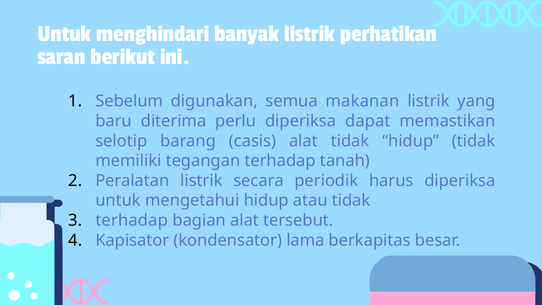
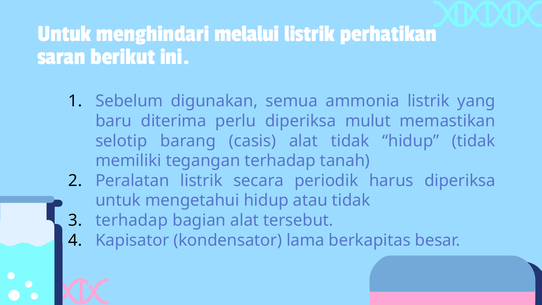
banyak: banyak -> melalui
makanan: makanan -> ammonia
dapat: dapat -> mulut
